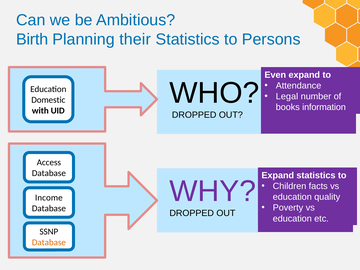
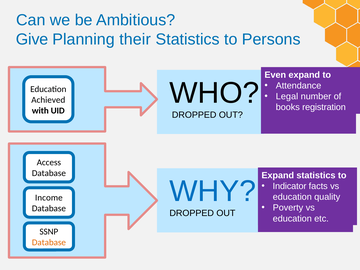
Birth: Birth -> Give
Domestic: Domestic -> Achieved
information: information -> registration
WHY colour: purple -> blue
Children: Children -> Indicator
